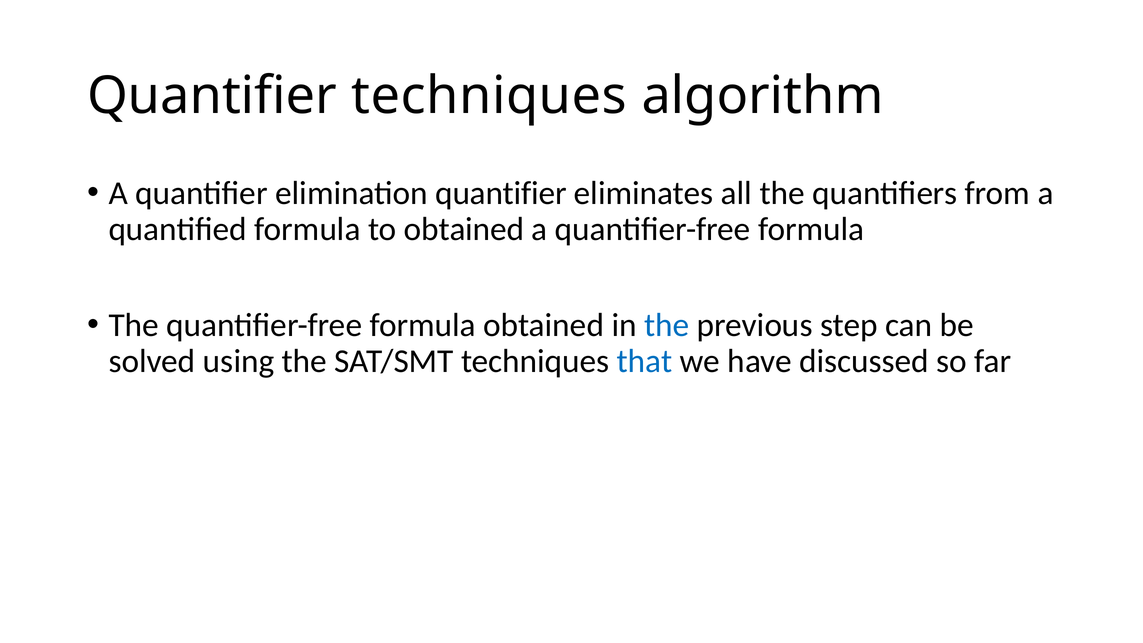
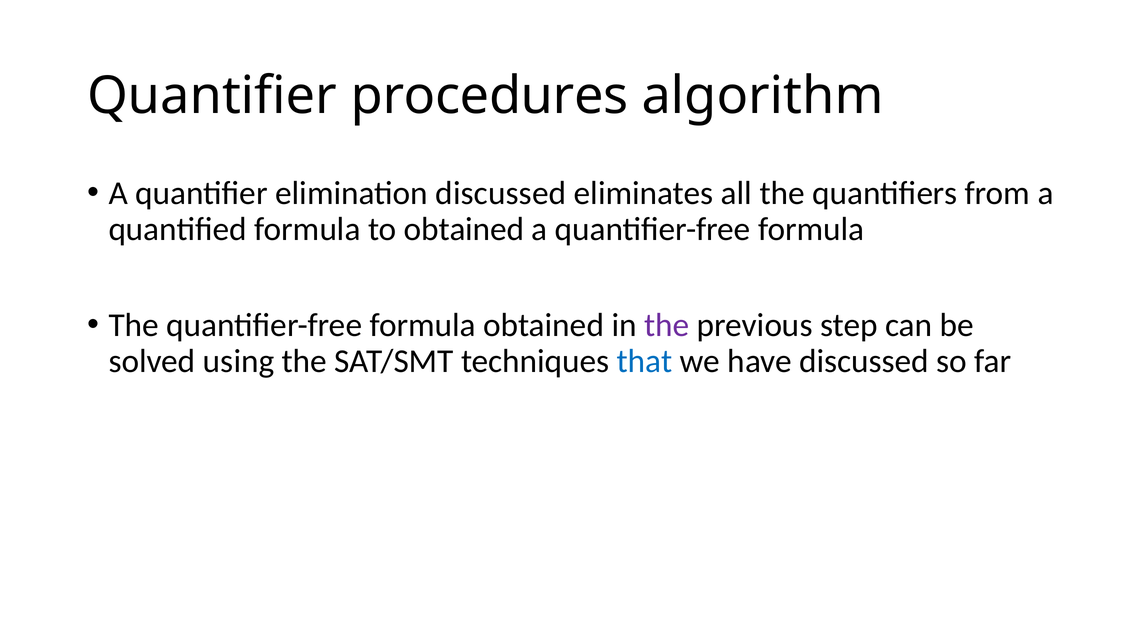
Quantifier techniques: techniques -> procedures
elimination quantifier: quantifier -> discussed
the at (667, 325) colour: blue -> purple
